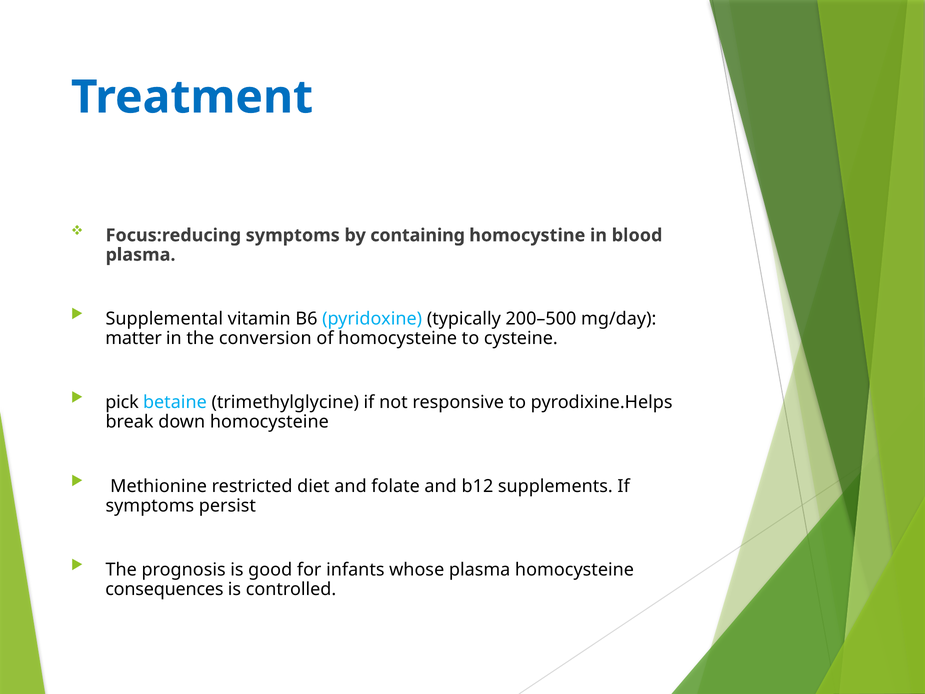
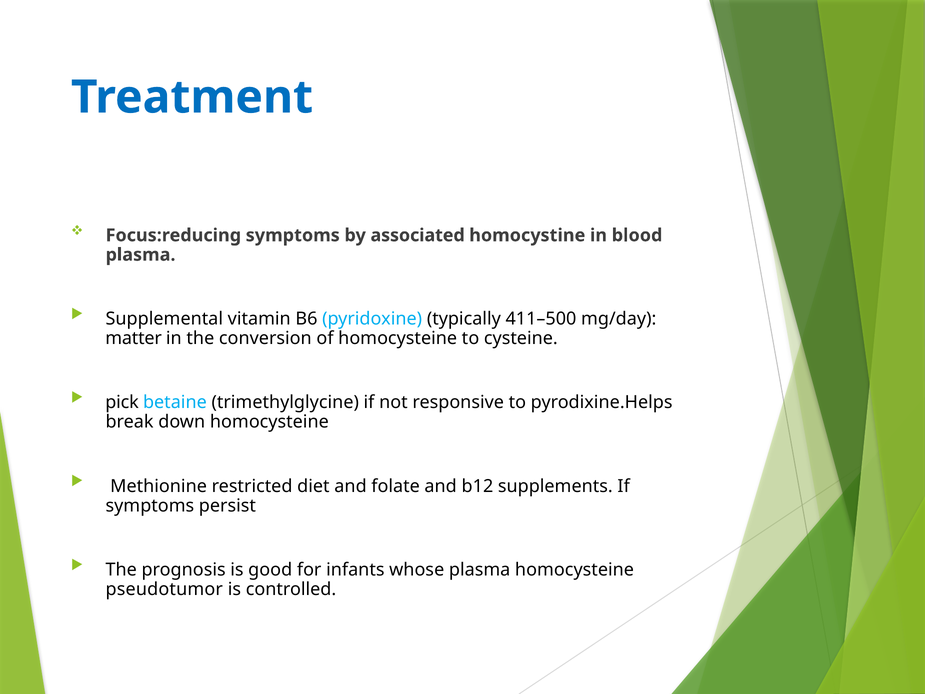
containing: containing -> associated
200–500: 200–500 -> 411–500
consequences: consequences -> pseudotumor
